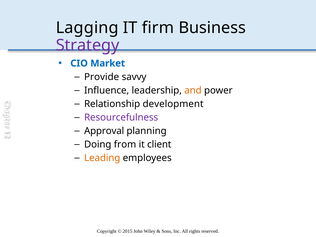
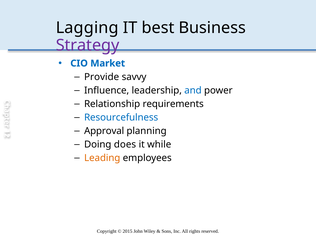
firm: firm -> best
and colour: orange -> blue
development: development -> requirements
Resourcefulness colour: purple -> blue
from: from -> does
client: client -> while
